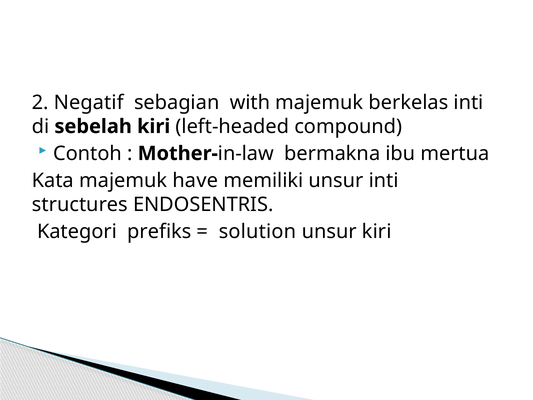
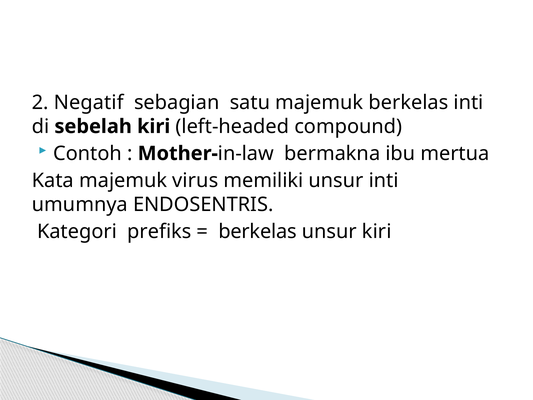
with: with -> satu
have: have -> virus
structures: structures -> umumnya
solution at (257, 231): solution -> berkelas
